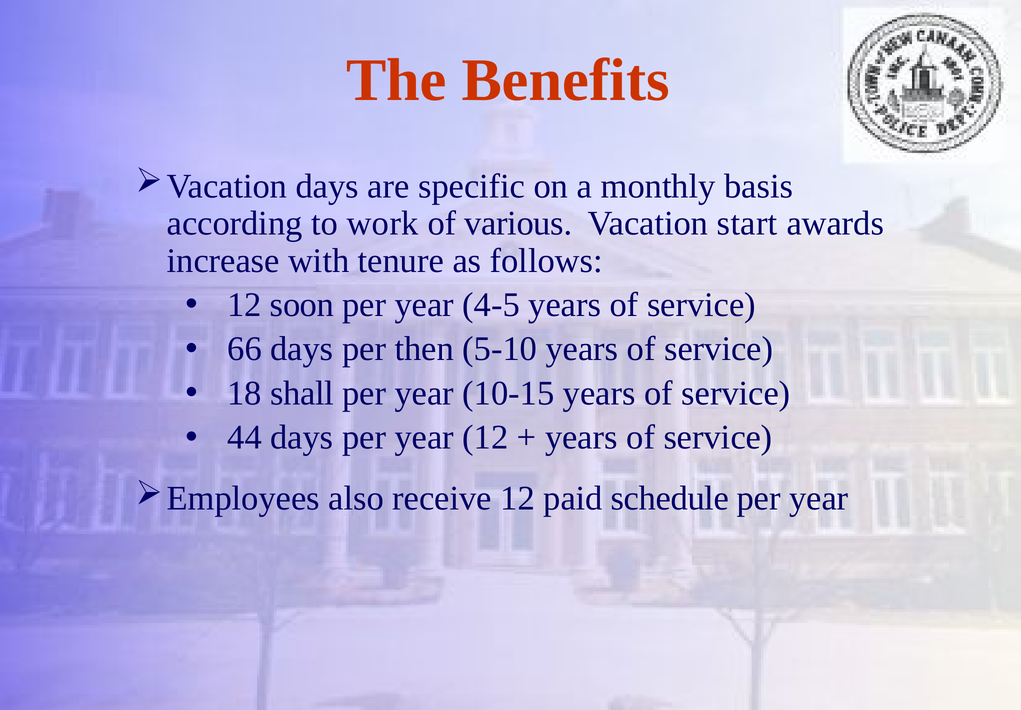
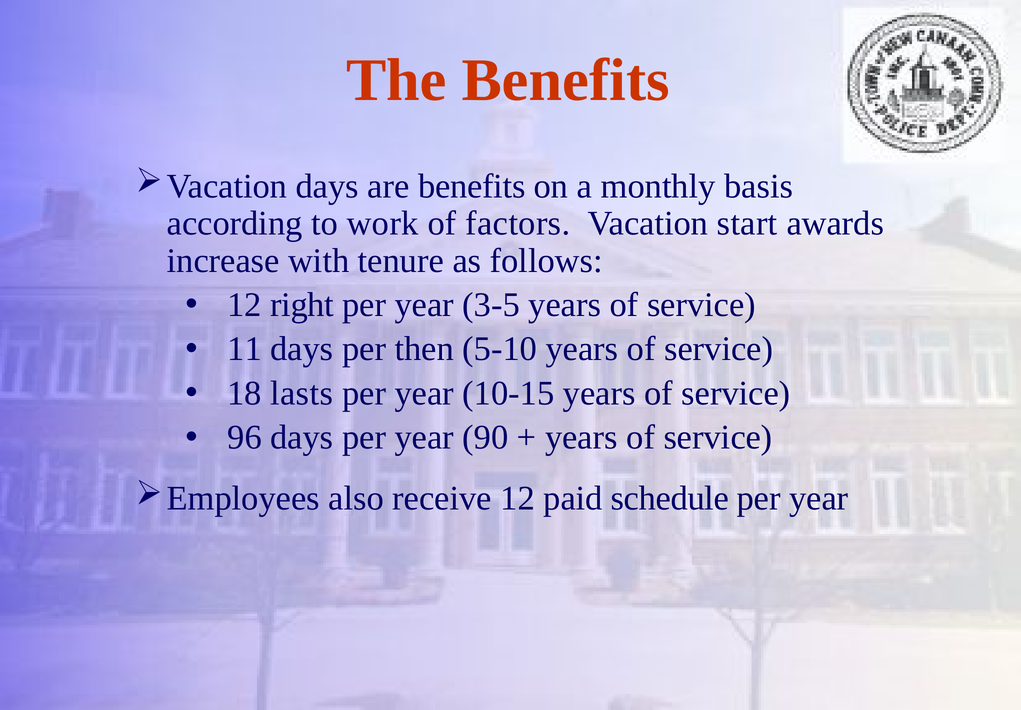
are specific: specific -> benefits
various: various -> factors
soon: soon -> right
4-5: 4-5 -> 3-5
66: 66 -> 11
shall: shall -> lasts
44: 44 -> 96
year 12: 12 -> 90
